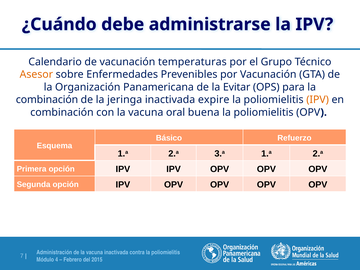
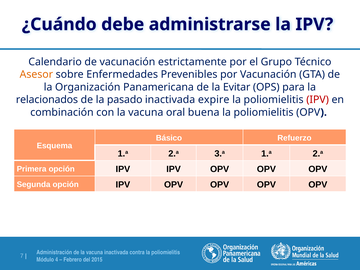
temperaturas: temperaturas -> estrictamente
combinación at (47, 100): combinación -> relacionados
jeringa: jeringa -> pasado
IPV at (318, 100) colour: orange -> red
